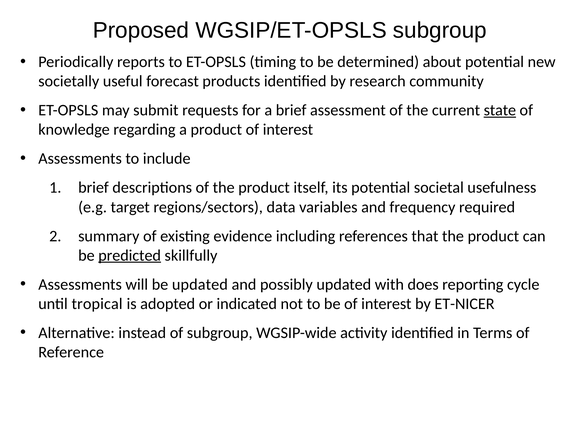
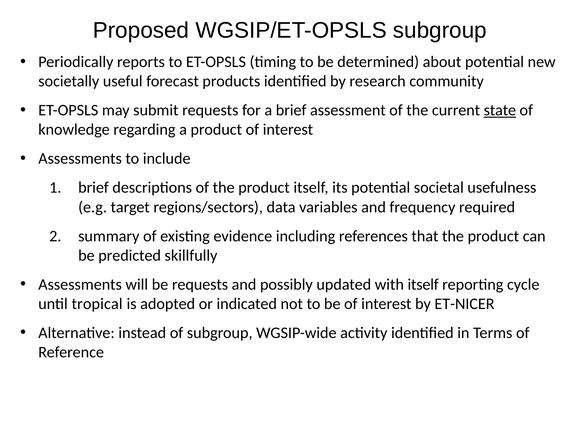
predicted underline: present -> none
be updated: updated -> requests
with does: does -> itself
